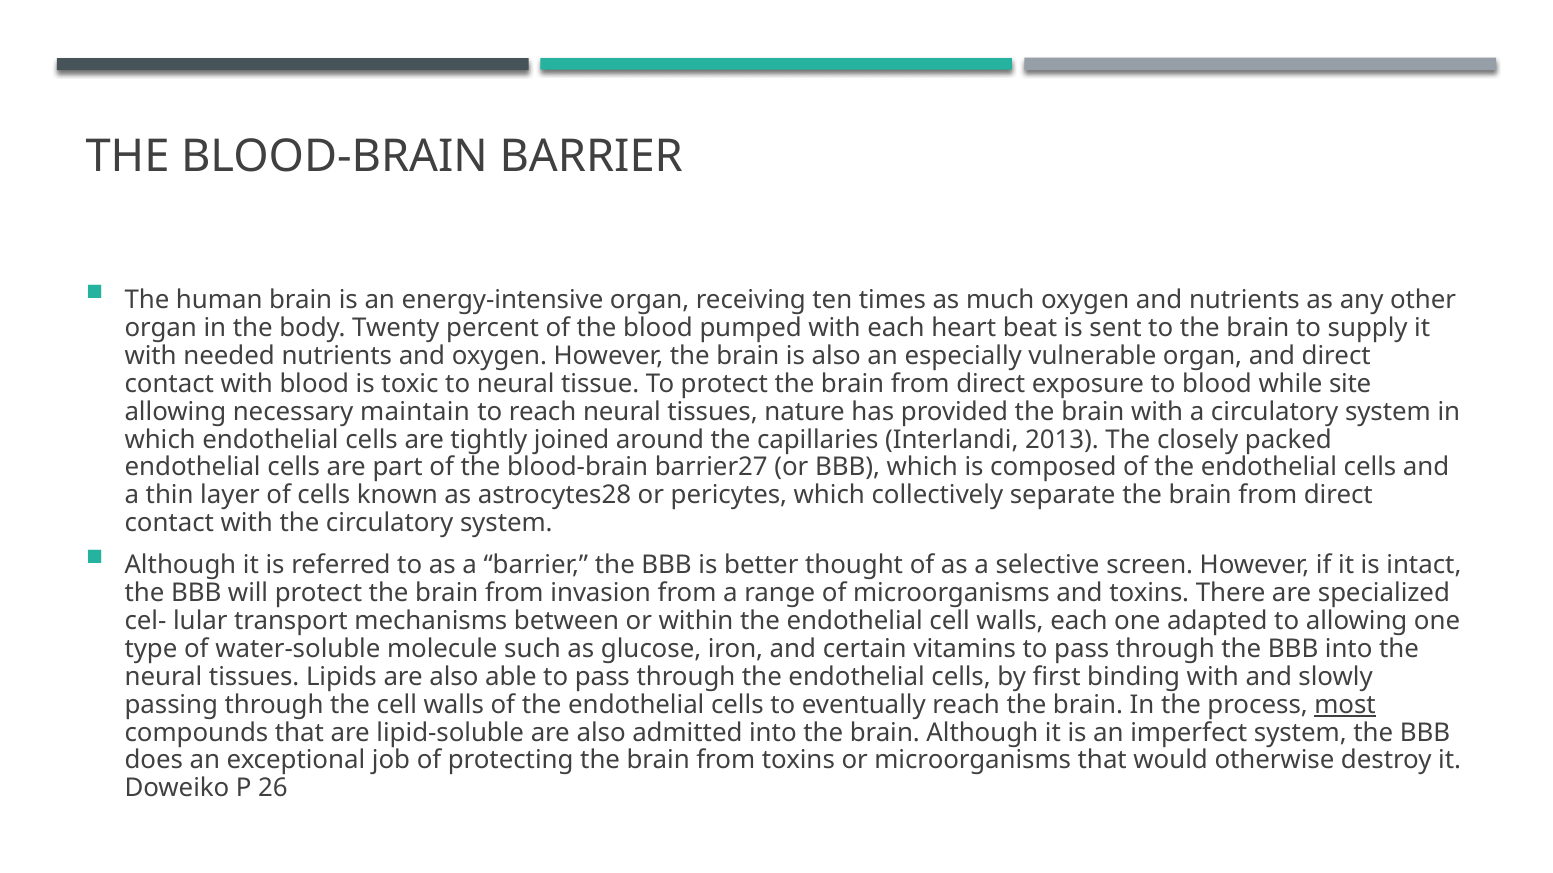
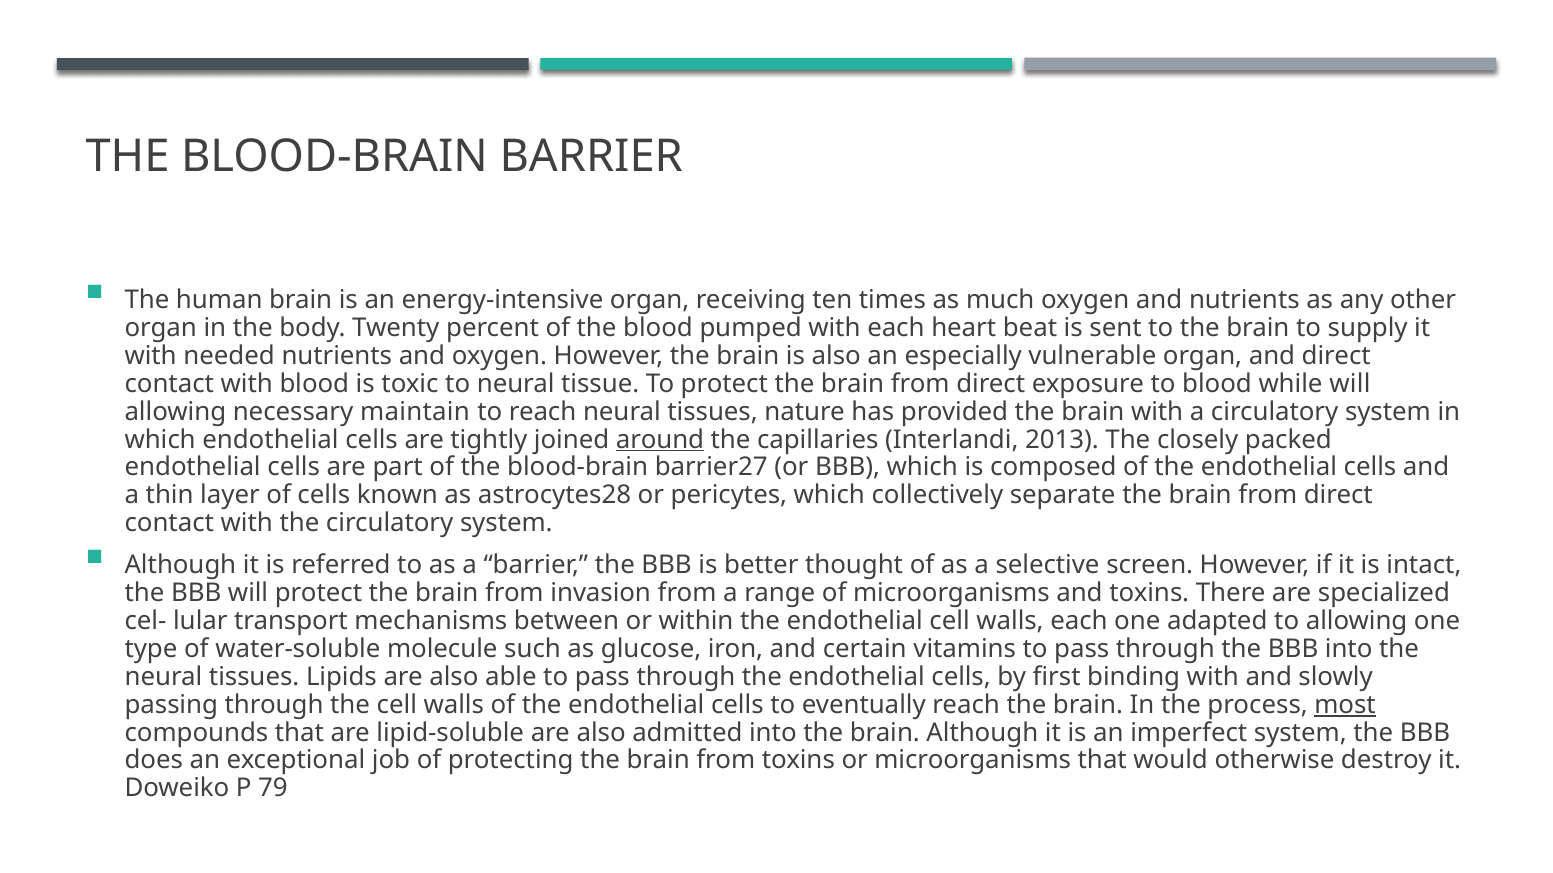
while site: site -> will
around underline: none -> present
26: 26 -> 79
